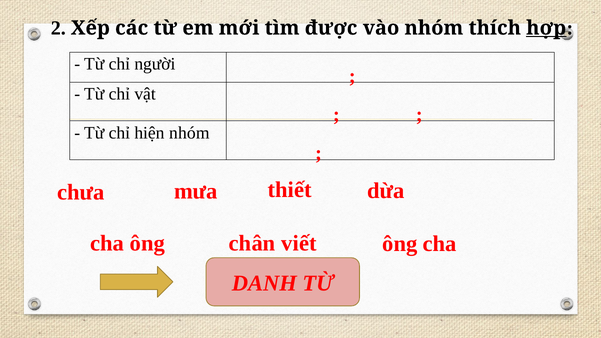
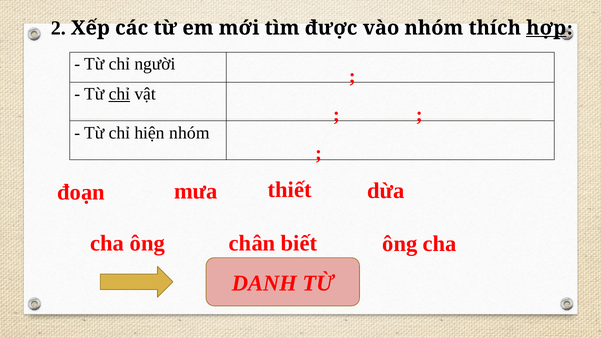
chỉ at (119, 94) underline: none -> present
chưa: chưa -> đoạn
viết: viết -> biết
